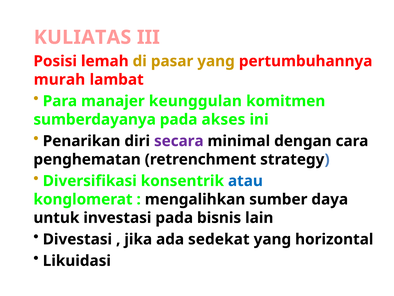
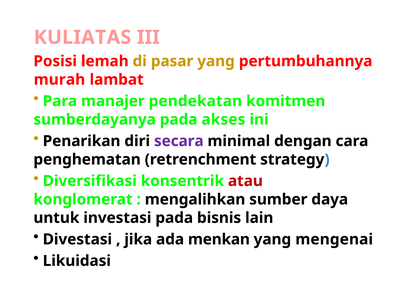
keunggulan: keunggulan -> pendekatan
atau colour: blue -> red
sedekat: sedekat -> menkan
horizontal: horizontal -> mengenai
